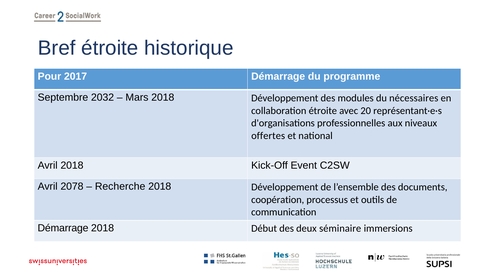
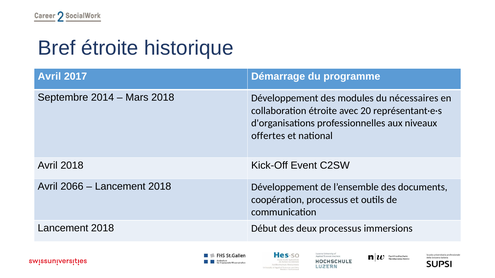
Pour at (49, 77): Pour -> Avril
2032: 2032 -> 2014
2078: 2078 -> 2066
Recherche at (120, 187): Recherche -> Lancement
Démarrage at (63, 228): Démarrage -> Lancement
deux séminaire: séminaire -> processus
